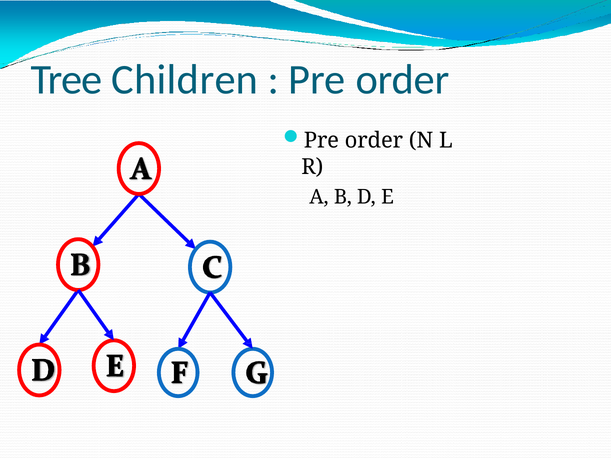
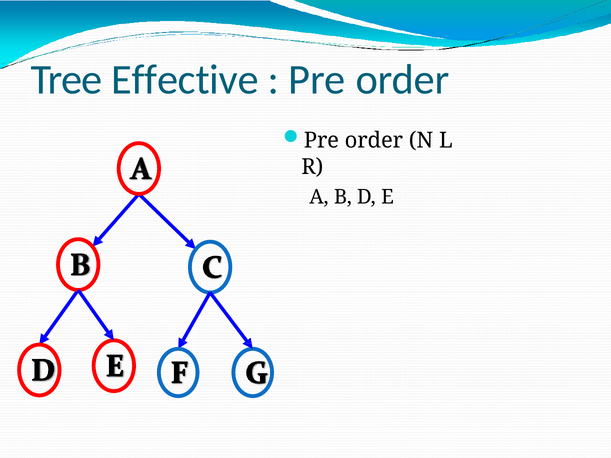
Children: Children -> Effective
